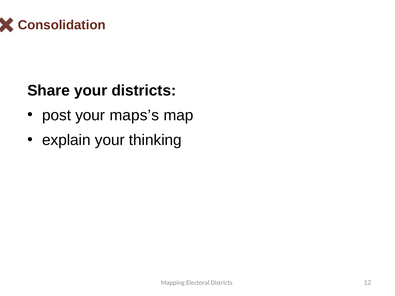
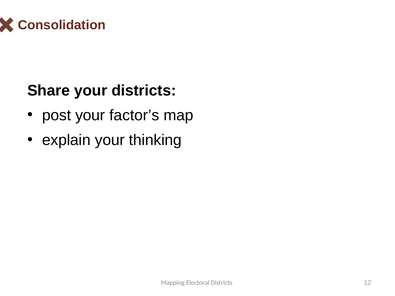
maps’s: maps’s -> factor’s
